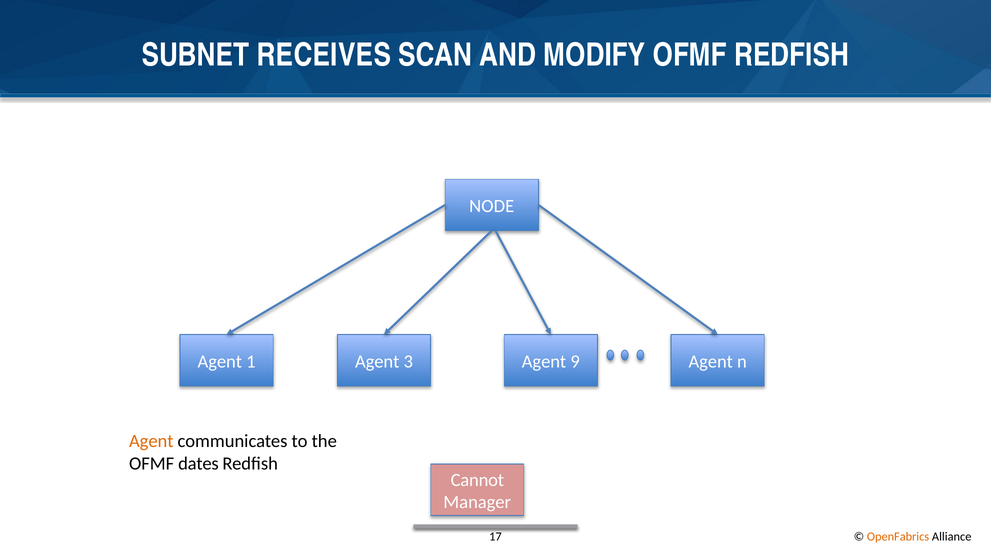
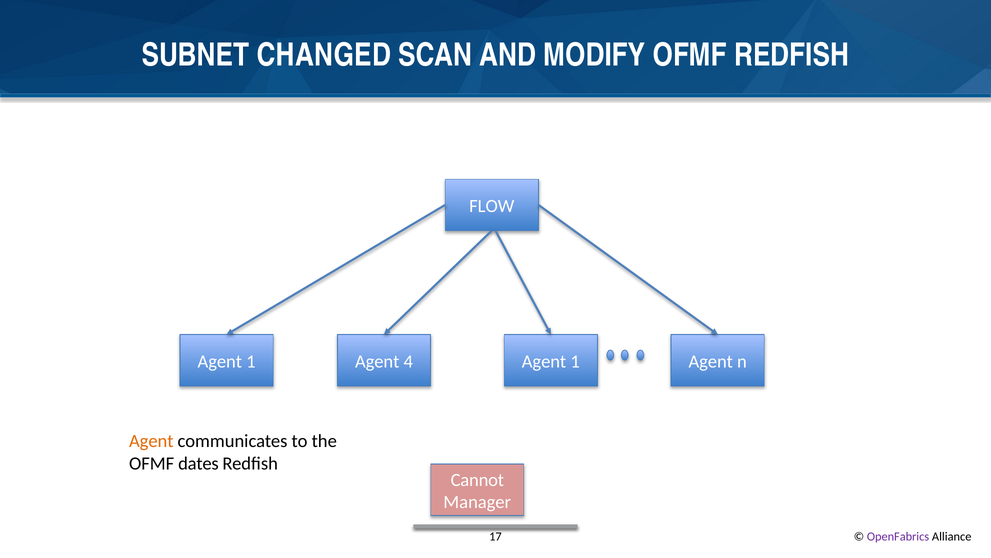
RECEIVES: RECEIVES -> CHANGED
NODE: NODE -> FLOW
3: 3 -> 4
9 at (575, 361): 9 -> 1
OpenFabrics colour: orange -> purple
